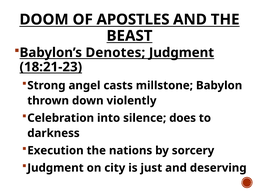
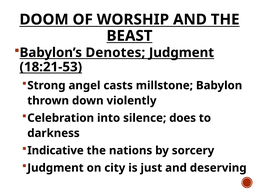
APOSTLES: APOSTLES -> WORSHIP
18:21-23: 18:21-23 -> 18:21-53
Execution: Execution -> Indicative
